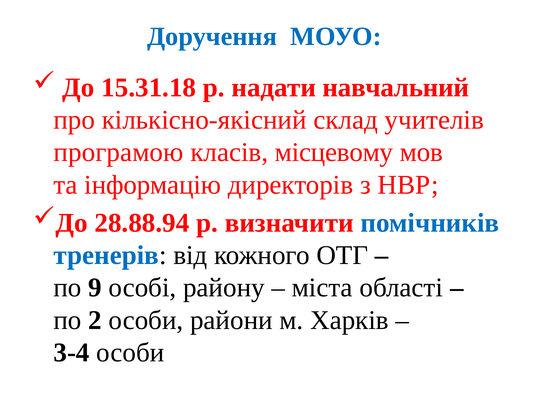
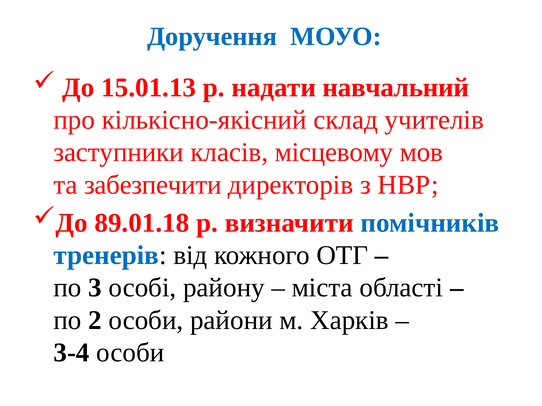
15.31.18: 15.31.18 -> 15.01.13
програмою: програмою -> заступники
інформацію: інформацію -> забезпечити
28.88.94: 28.88.94 -> 89.01.18
9: 9 -> 3
